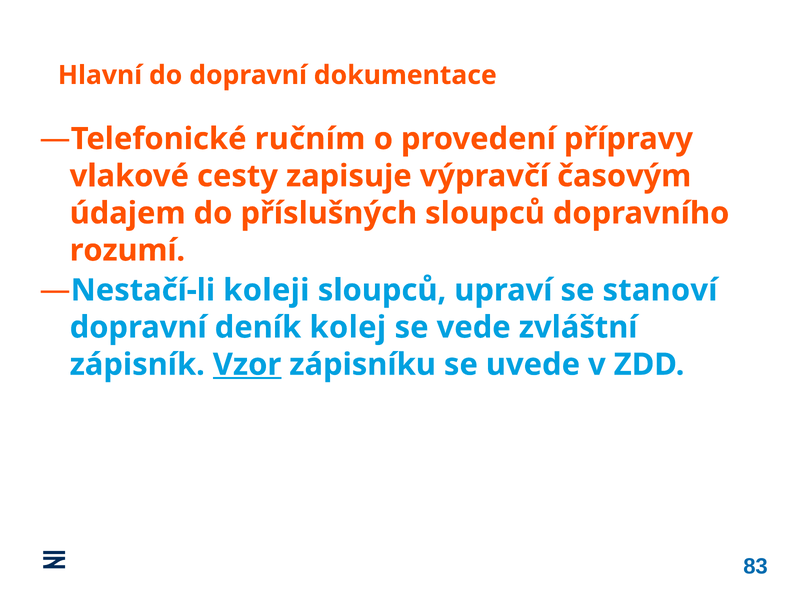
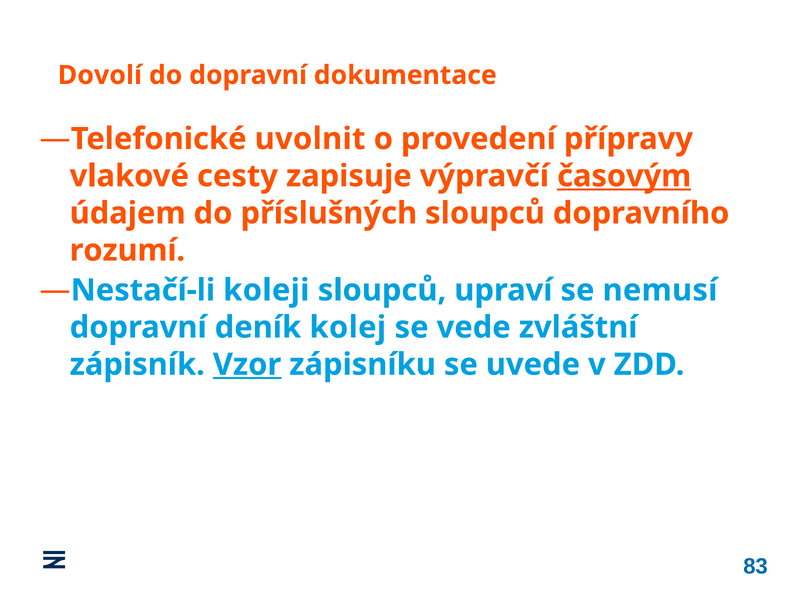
Hlavní: Hlavní -> Dovolí
ručním: ručním -> uvolnit
časovým underline: none -> present
stanoví: stanoví -> nemusí
